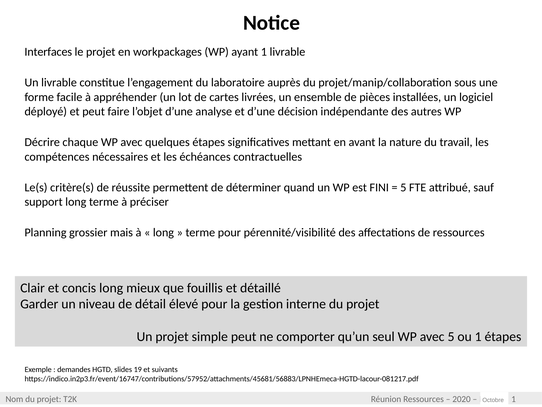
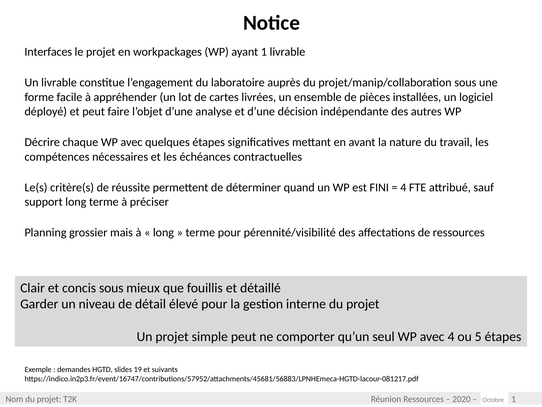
5 at (403, 187): 5 -> 4
concis long: long -> sous
avec 5: 5 -> 4
ou 1: 1 -> 5
